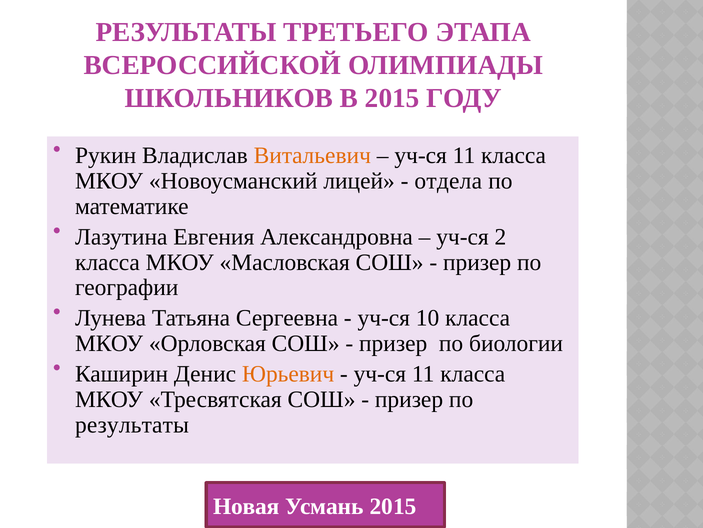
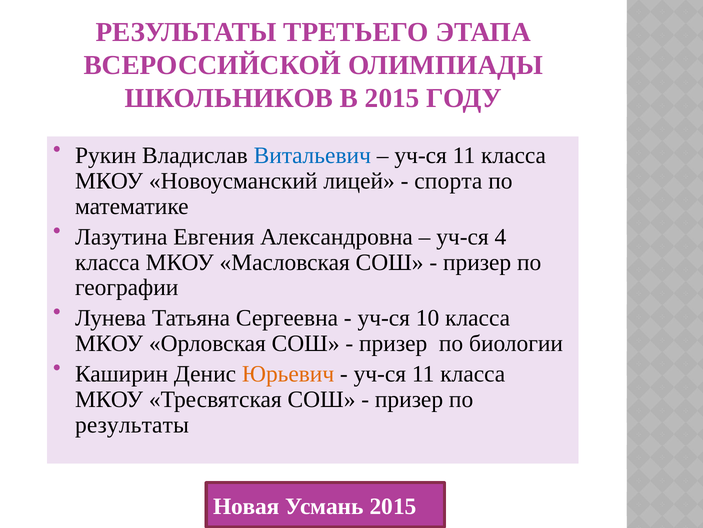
Витальевич colour: orange -> blue
отдела: отдела -> спорта
2: 2 -> 4
